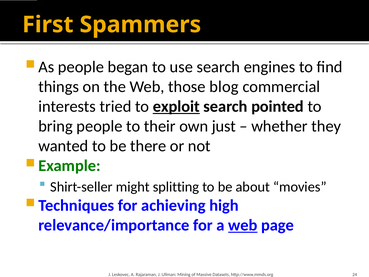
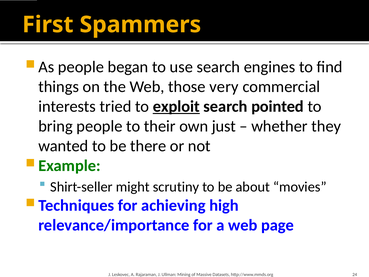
blog: blog -> very
splitting: splitting -> scrutiny
web at (243, 225) underline: present -> none
